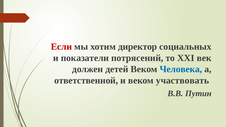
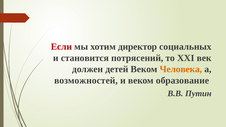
показатели: показатели -> становится
Человека colour: blue -> orange
ответственной: ответственной -> возможностей
участвовать: участвовать -> образование
